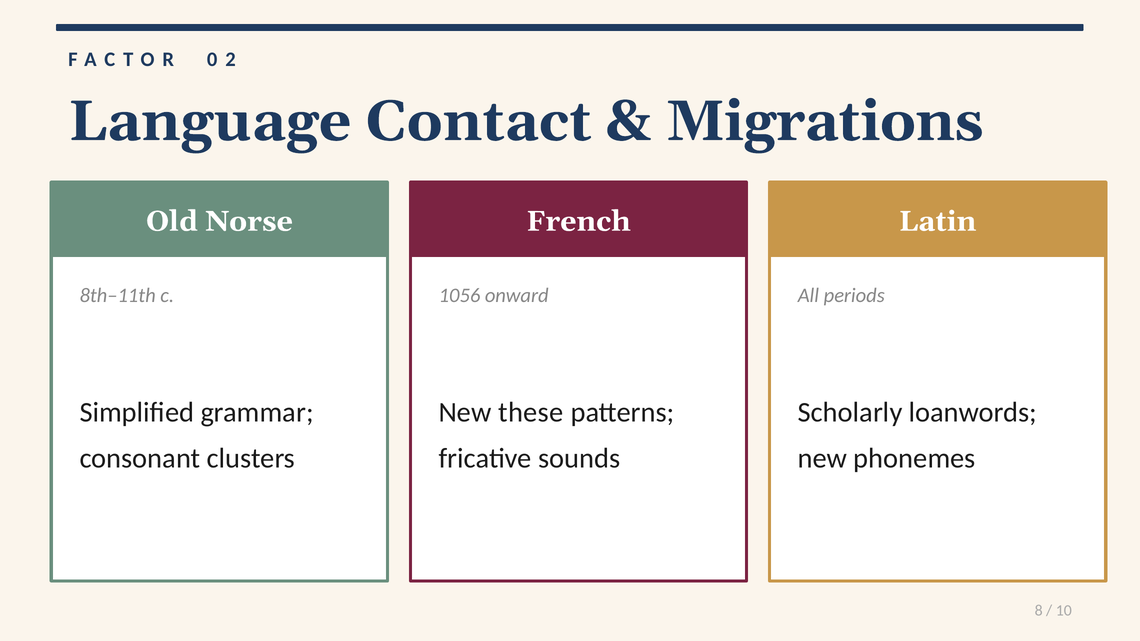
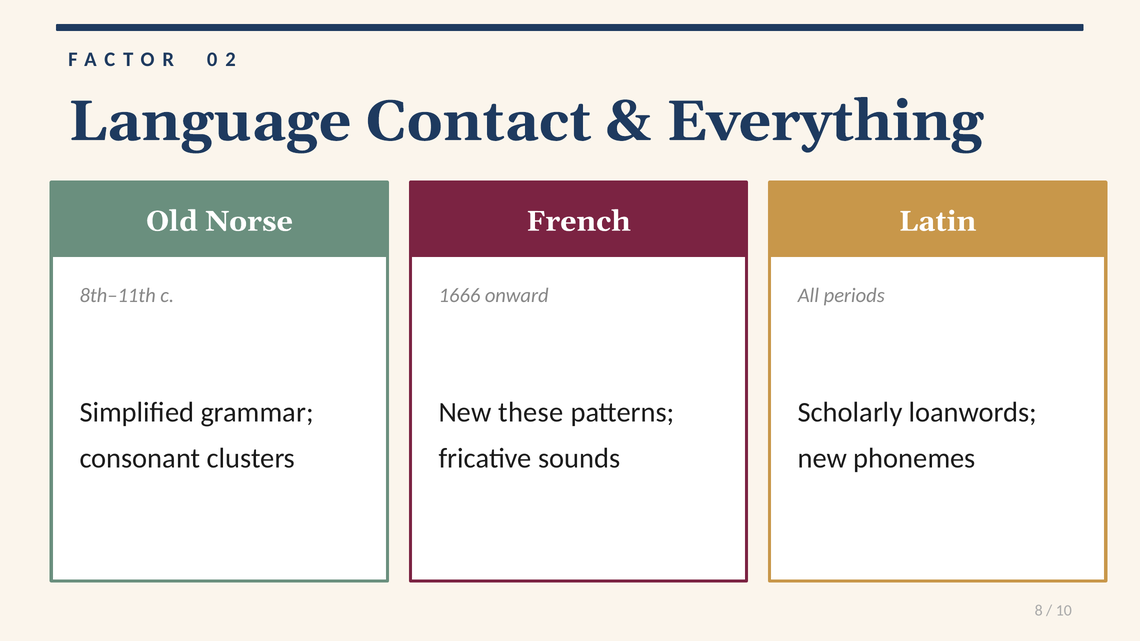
Migrations: Migrations -> Everything
1056: 1056 -> 1666
